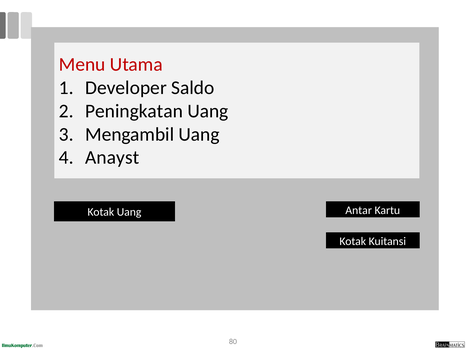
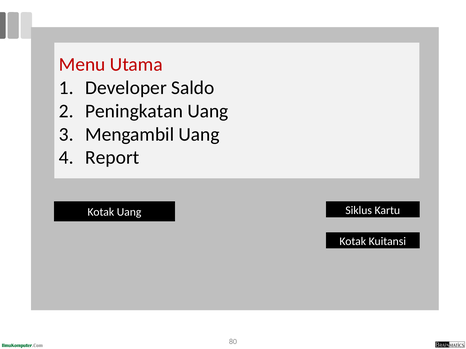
Anayst: Anayst -> Report
Antar: Antar -> Siklus
